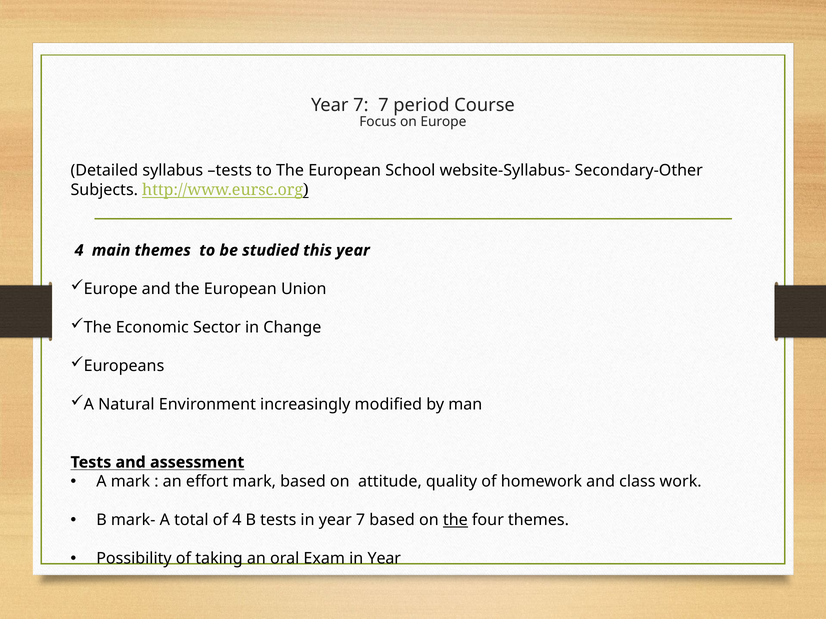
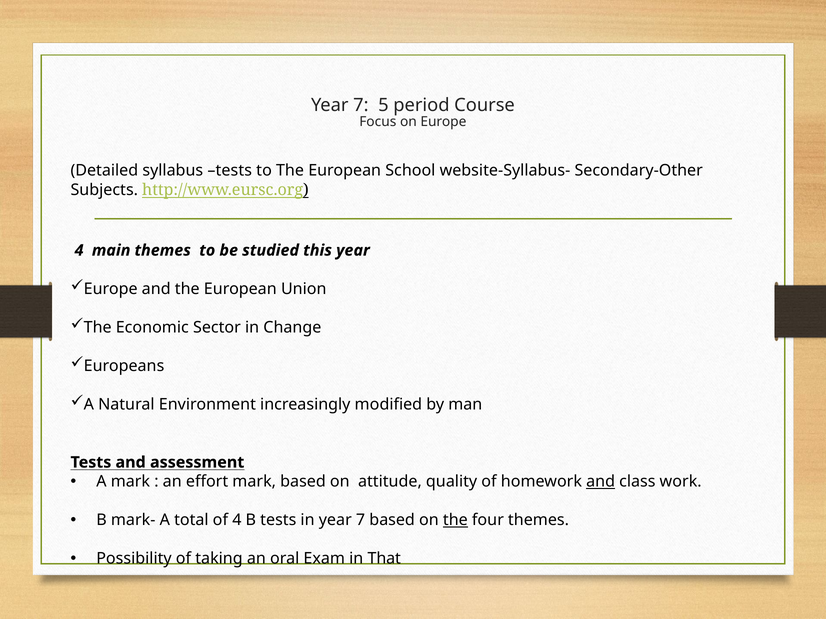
7 7: 7 -> 5
and at (601, 482) underline: none -> present
Exam in Year: Year -> That
